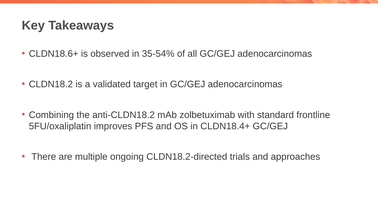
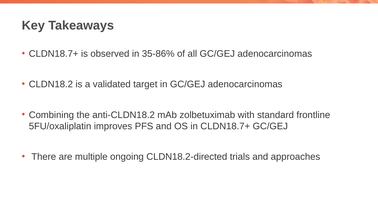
CLDN18.6+ at (54, 54): CLDN18.6+ -> CLDN18.7+
35-54%: 35-54% -> 35-86%
in CLDN18.4+: CLDN18.4+ -> CLDN18.7+
